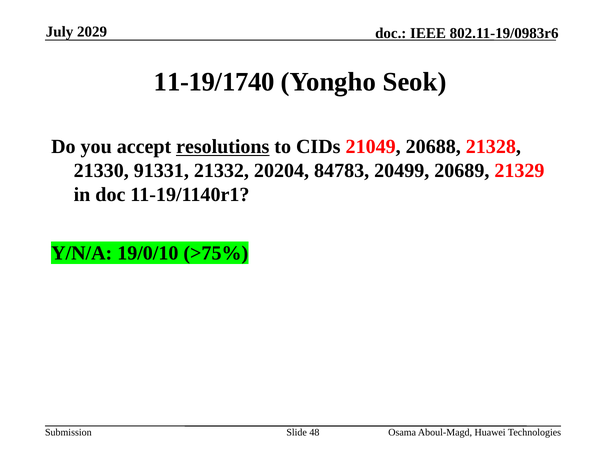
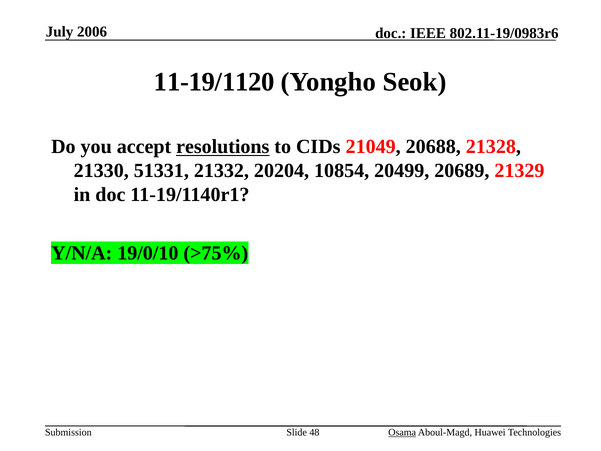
2029: 2029 -> 2006
11-19/1740: 11-19/1740 -> 11-19/1120
91331: 91331 -> 51331
84783: 84783 -> 10854
Osama underline: none -> present
